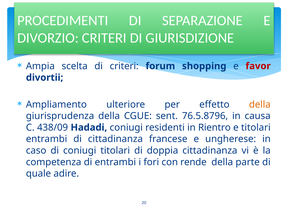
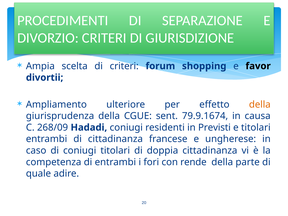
favor colour: red -> black
76.5.8796: 76.5.8796 -> 79.9.1674
438/09: 438/09 -> 268/09
Rientro: Rientro -> Previsti
